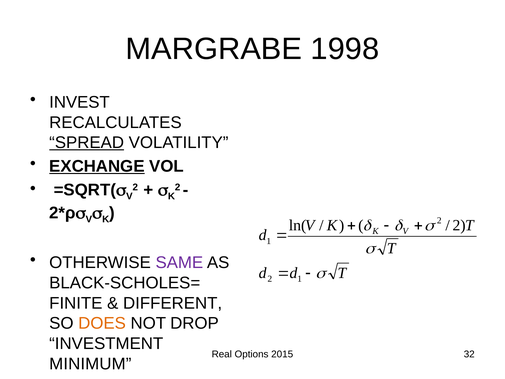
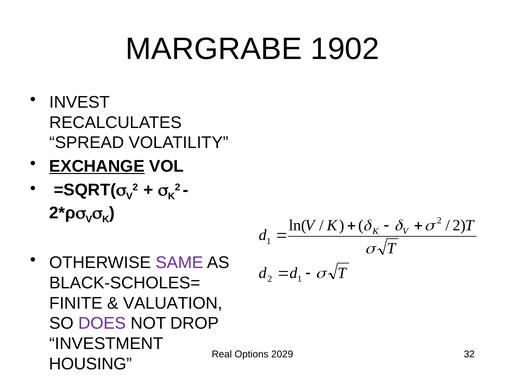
1998: 1998 -> 1902
SPREAD underline: present -> none
DIFFERENT: DIFFERENT -> VALUATION
DOES colour: orange -> purple
2015: 2015 -> 2029
MINIMUM: MINIMUM -> HOUSING
